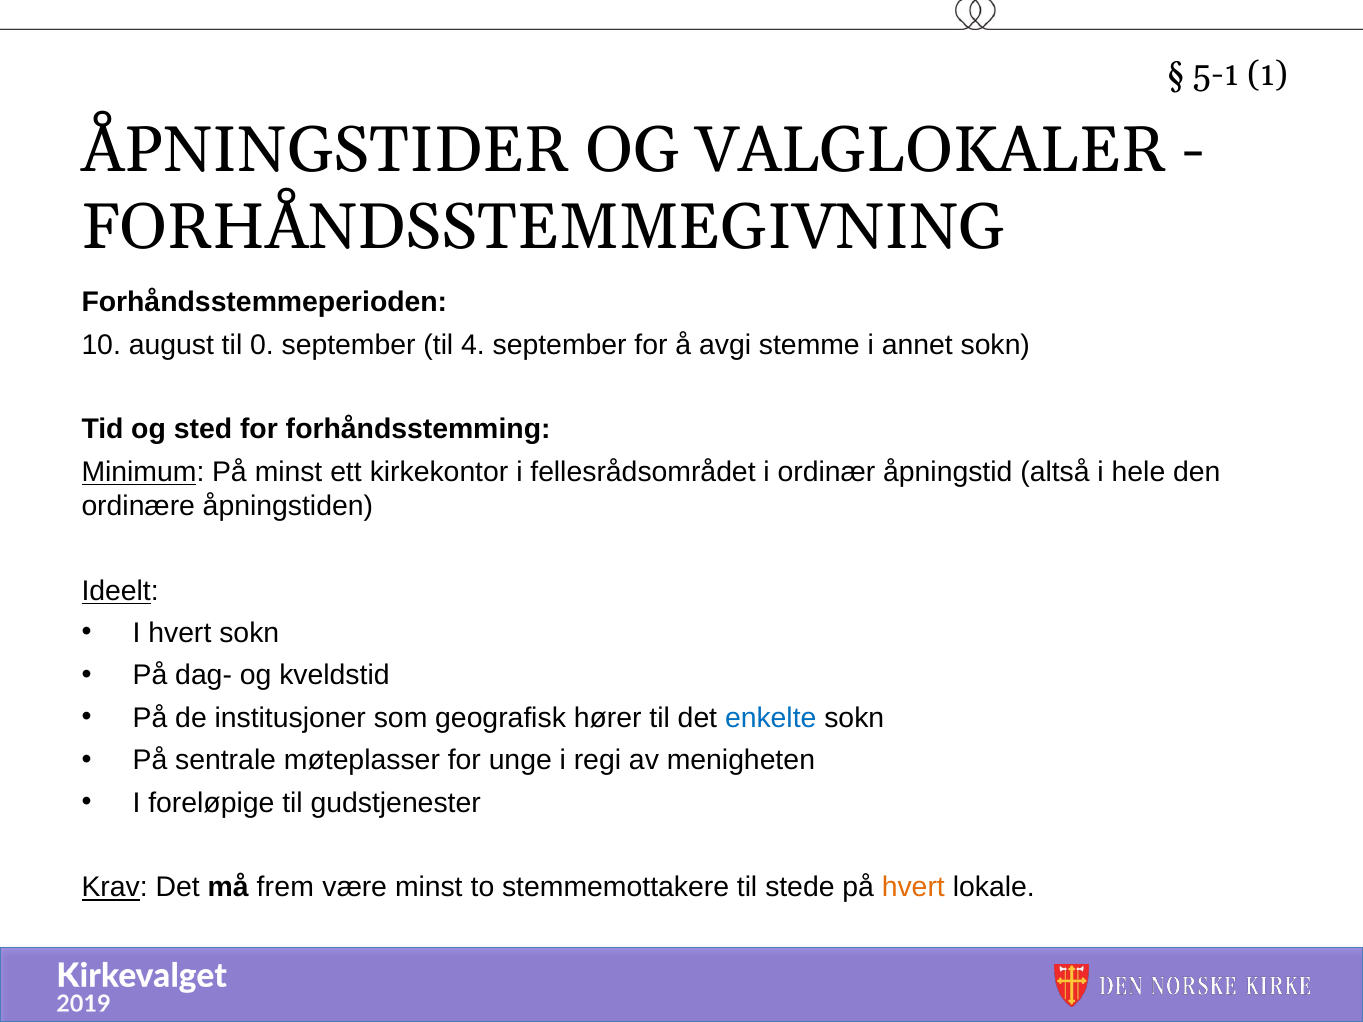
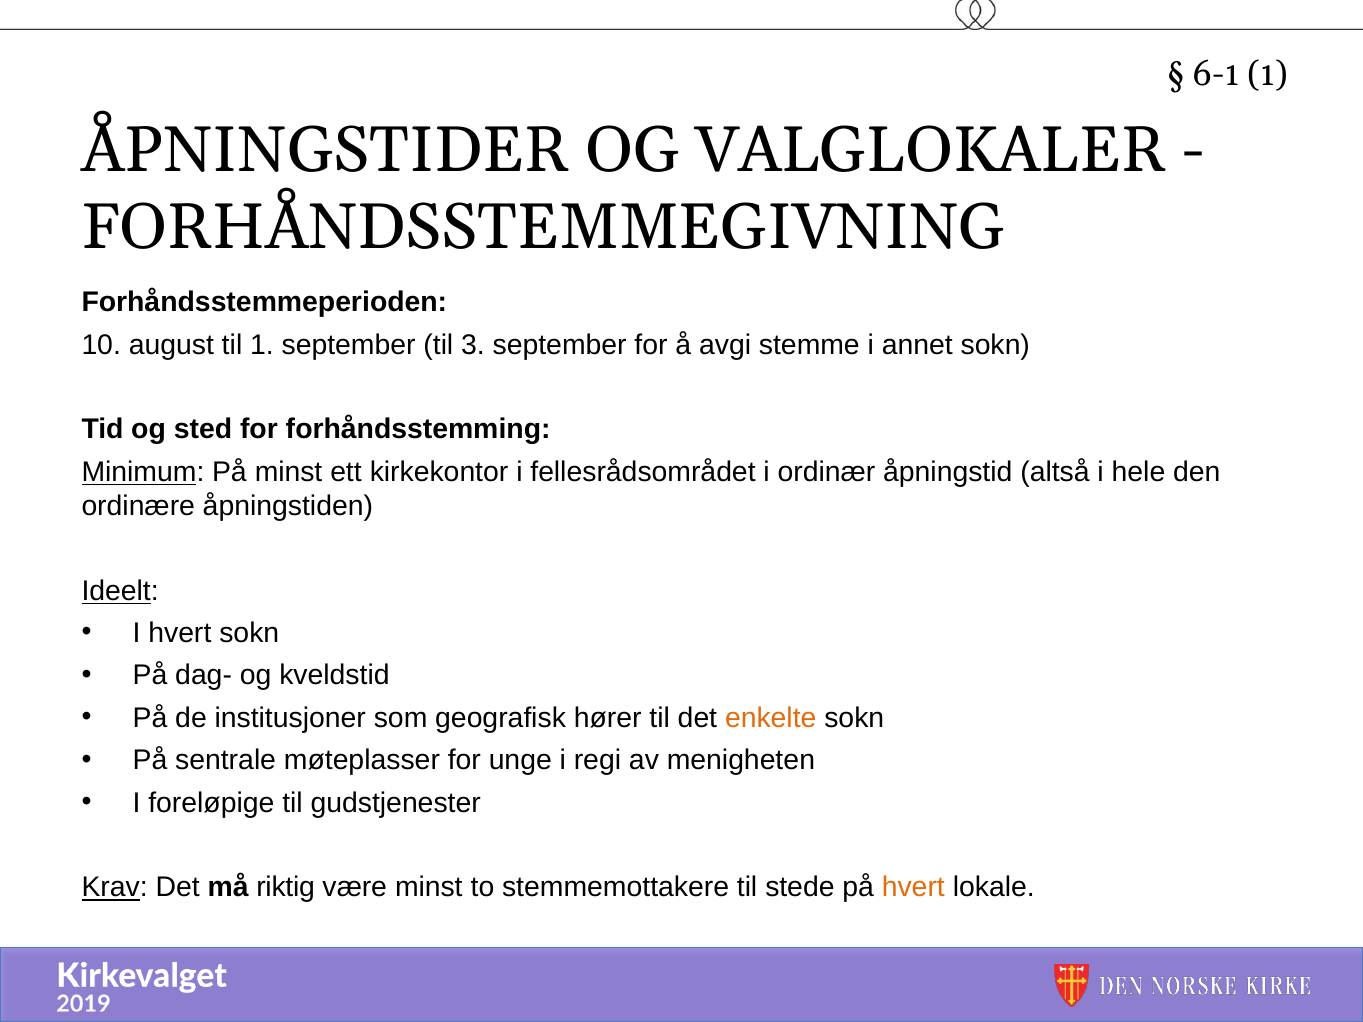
5-1: 5-1 -> 6-1
til 0: 0 -> 1
4: 4 -> 3
enkelte colour: blue -> orange
frem: frem -> riktig
